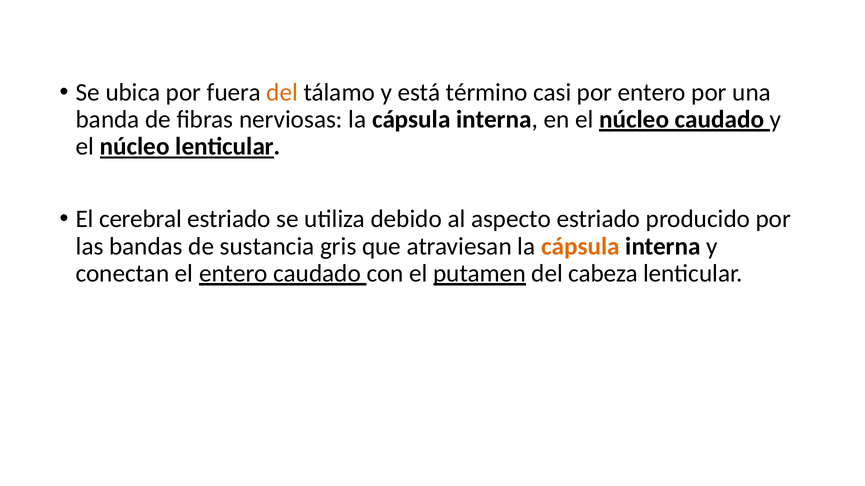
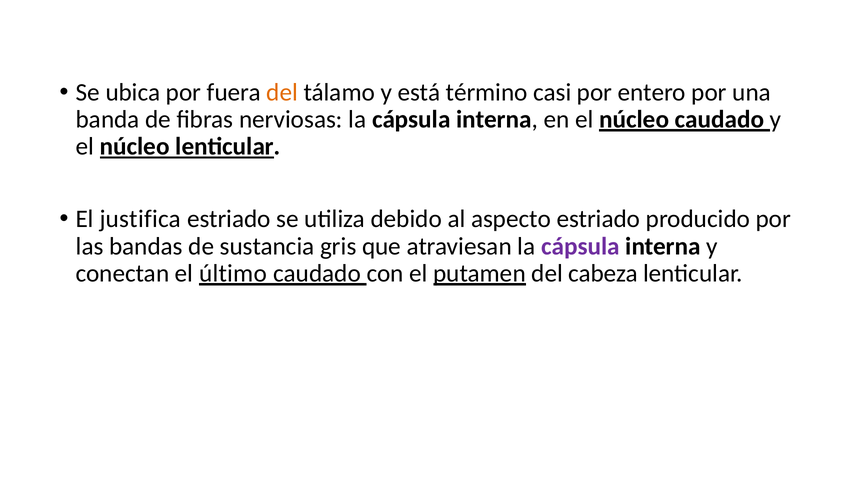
cerebral: cerebral -> justifica
cápsula at (580, 247) colour: orange -> purple
el entero: entero -> último
